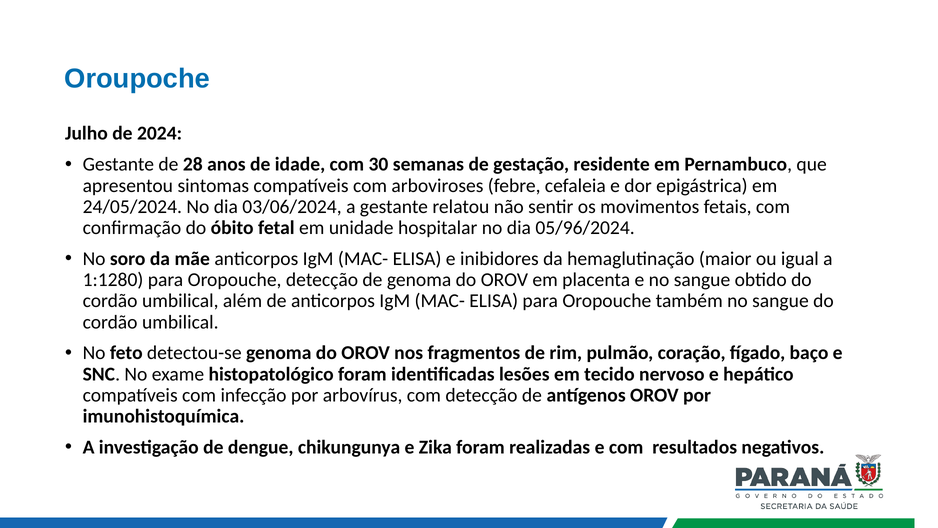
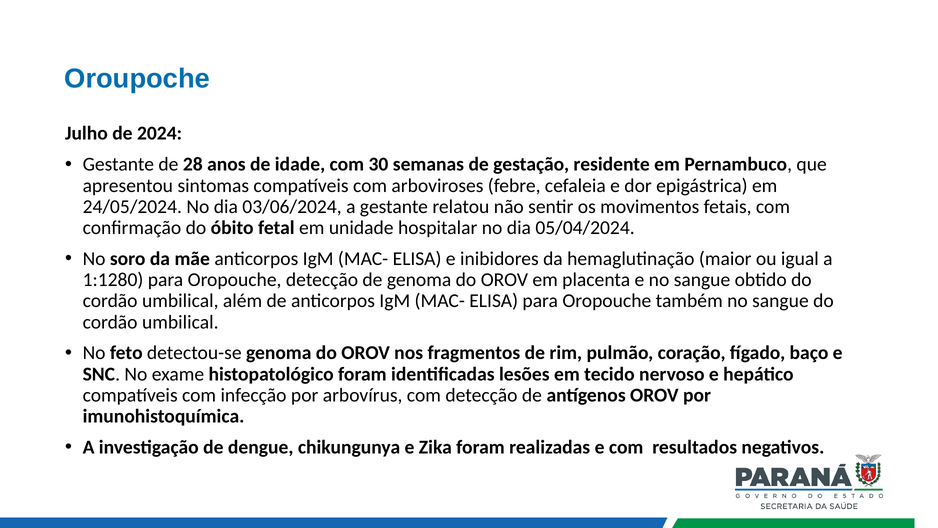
05/96/2024: 05/96/2024 -> 05/04/2024
